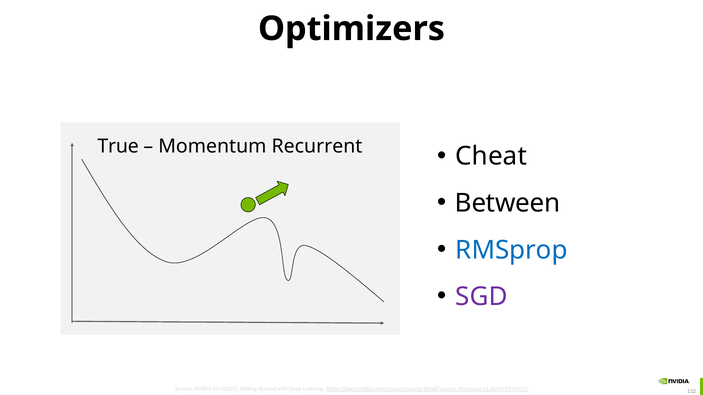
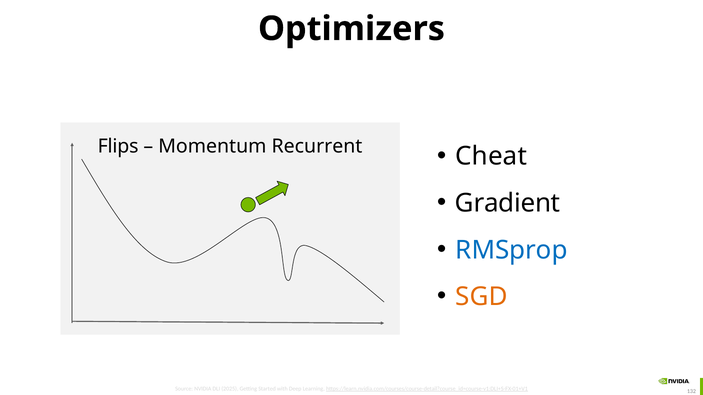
True: True -> Flips
Between: Between -> Gradient
SGD colour: purple -> orange
